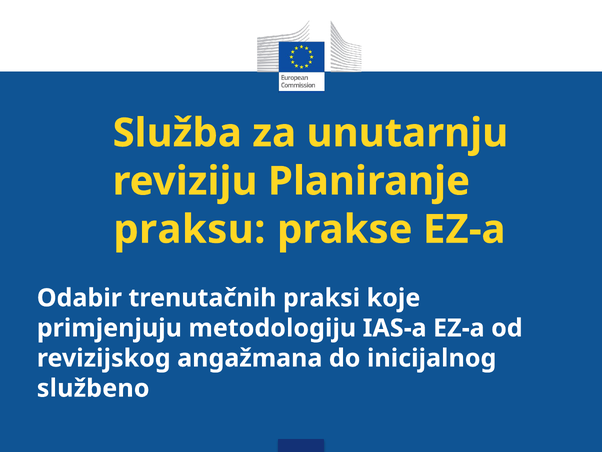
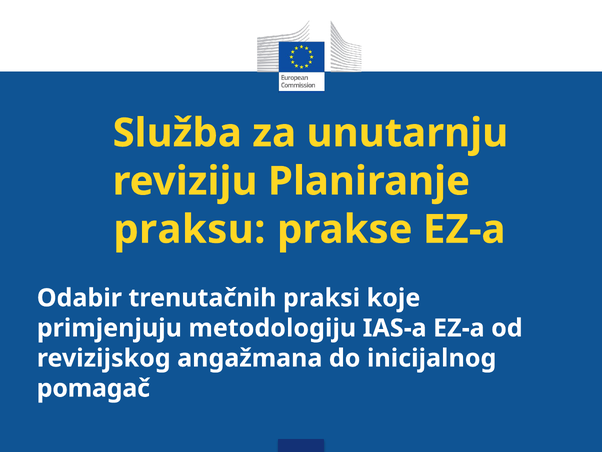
službeno: službeno -> pomagač
